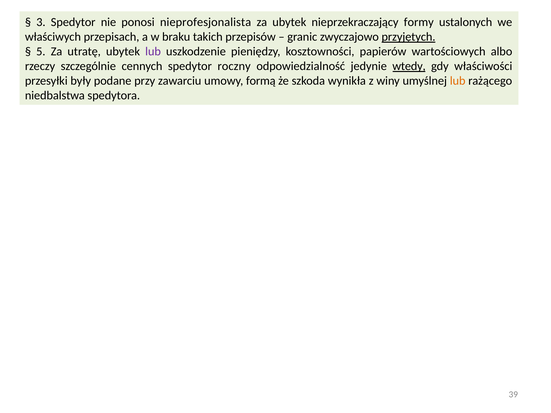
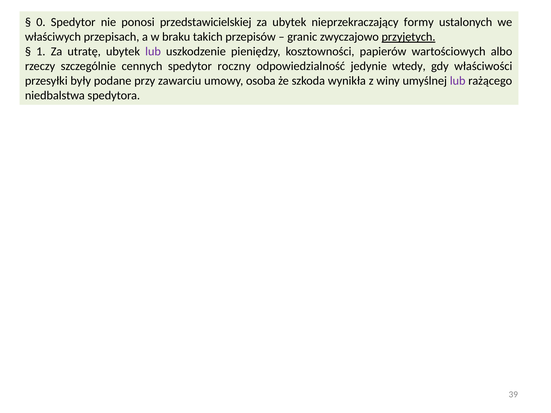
3: 3 -> 0
nieprofesjonalista: nieprofesjonalista -> przedstawicielskiej
5: 5 -> 1
wtedy underline: present -> none
formą: formą -> osoba
lub at (458, 81) colour: orange -> purple
